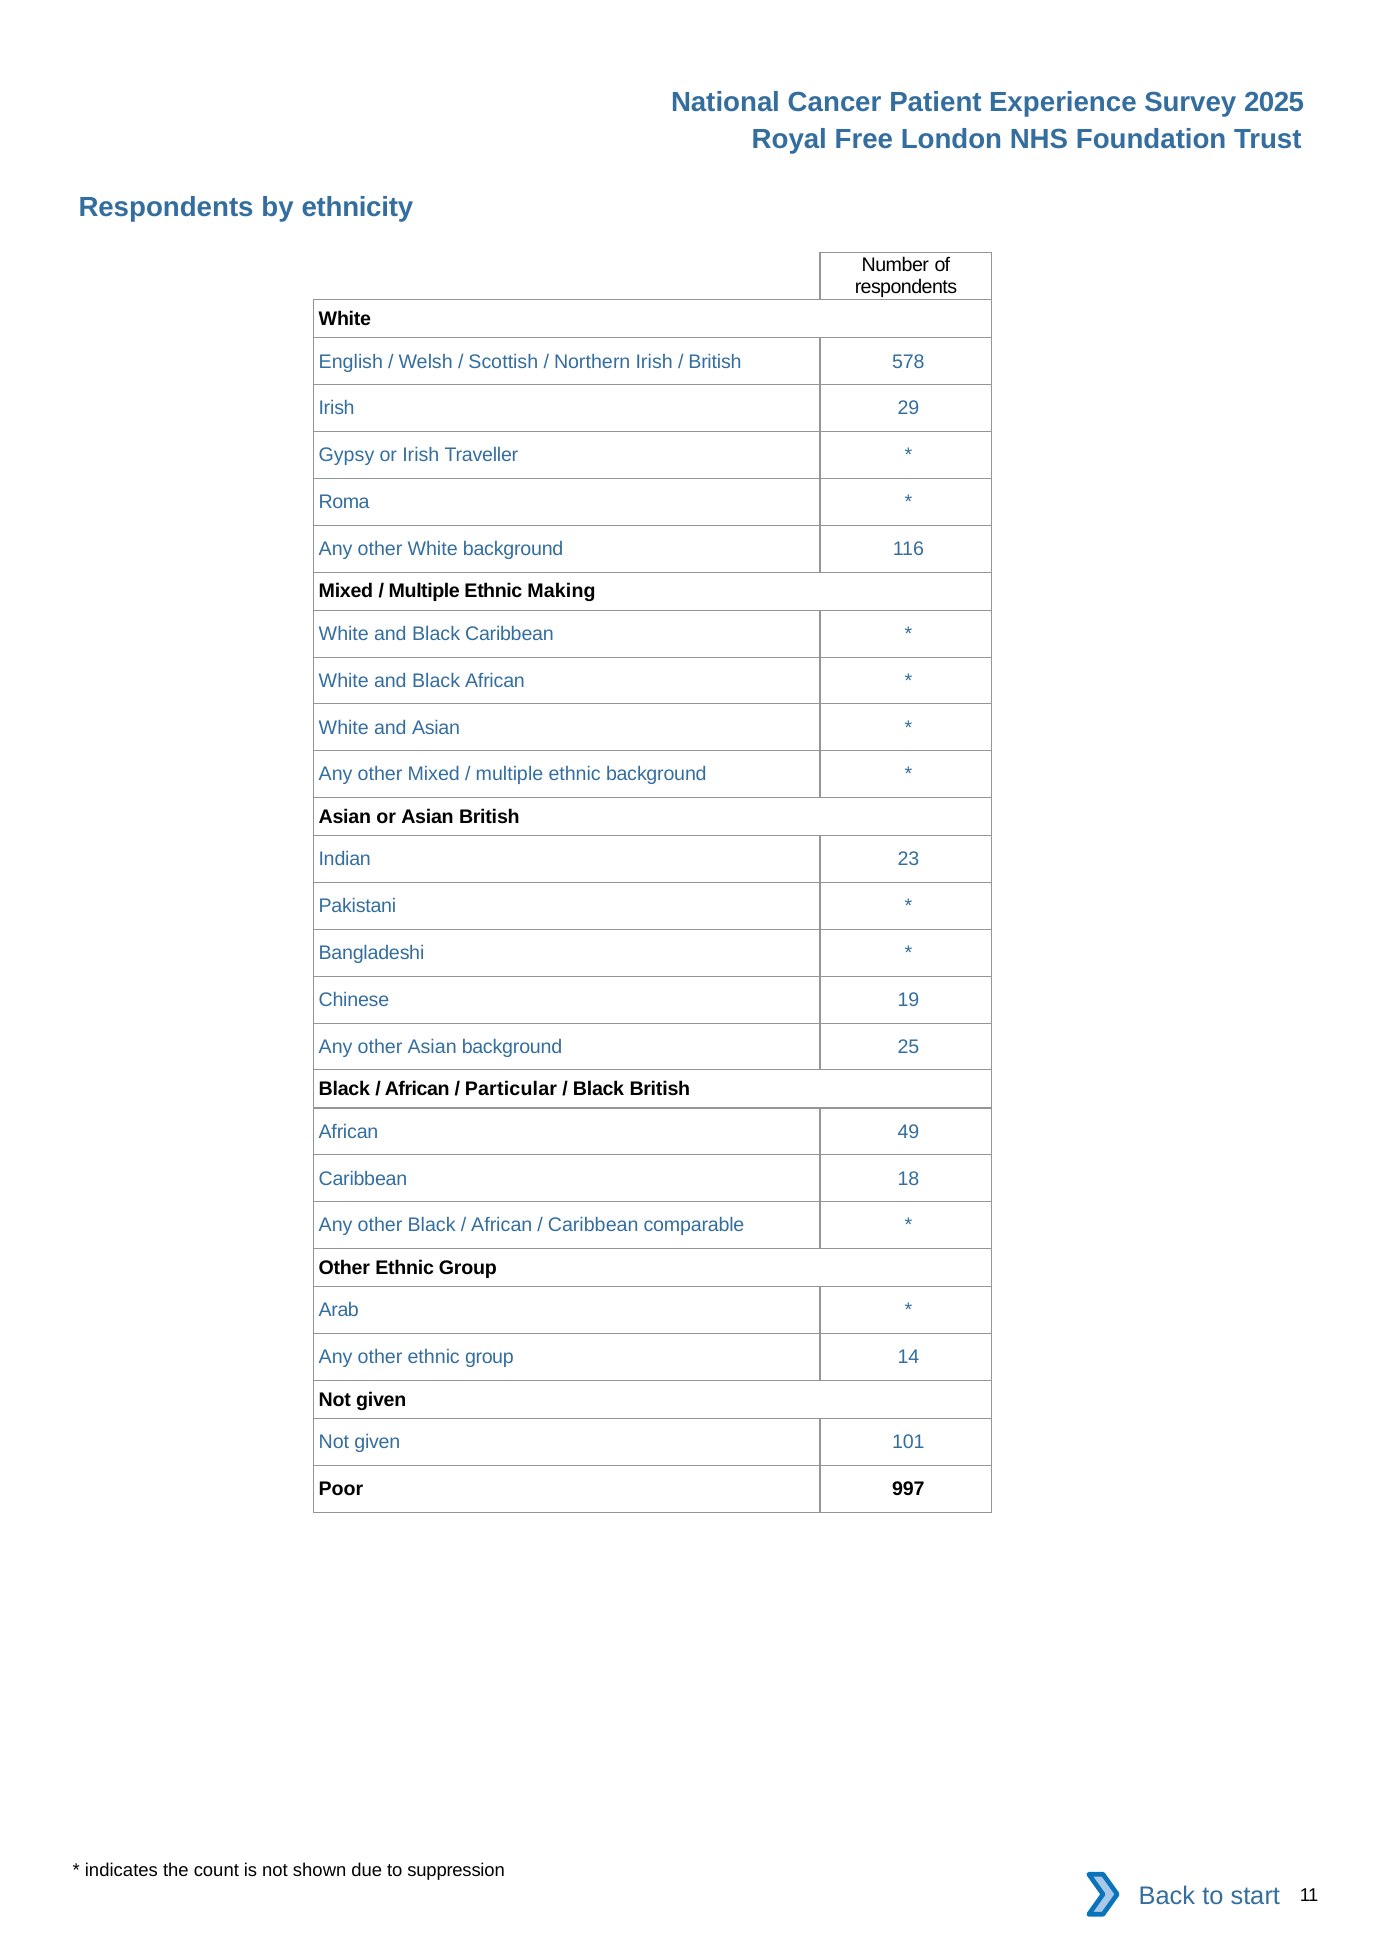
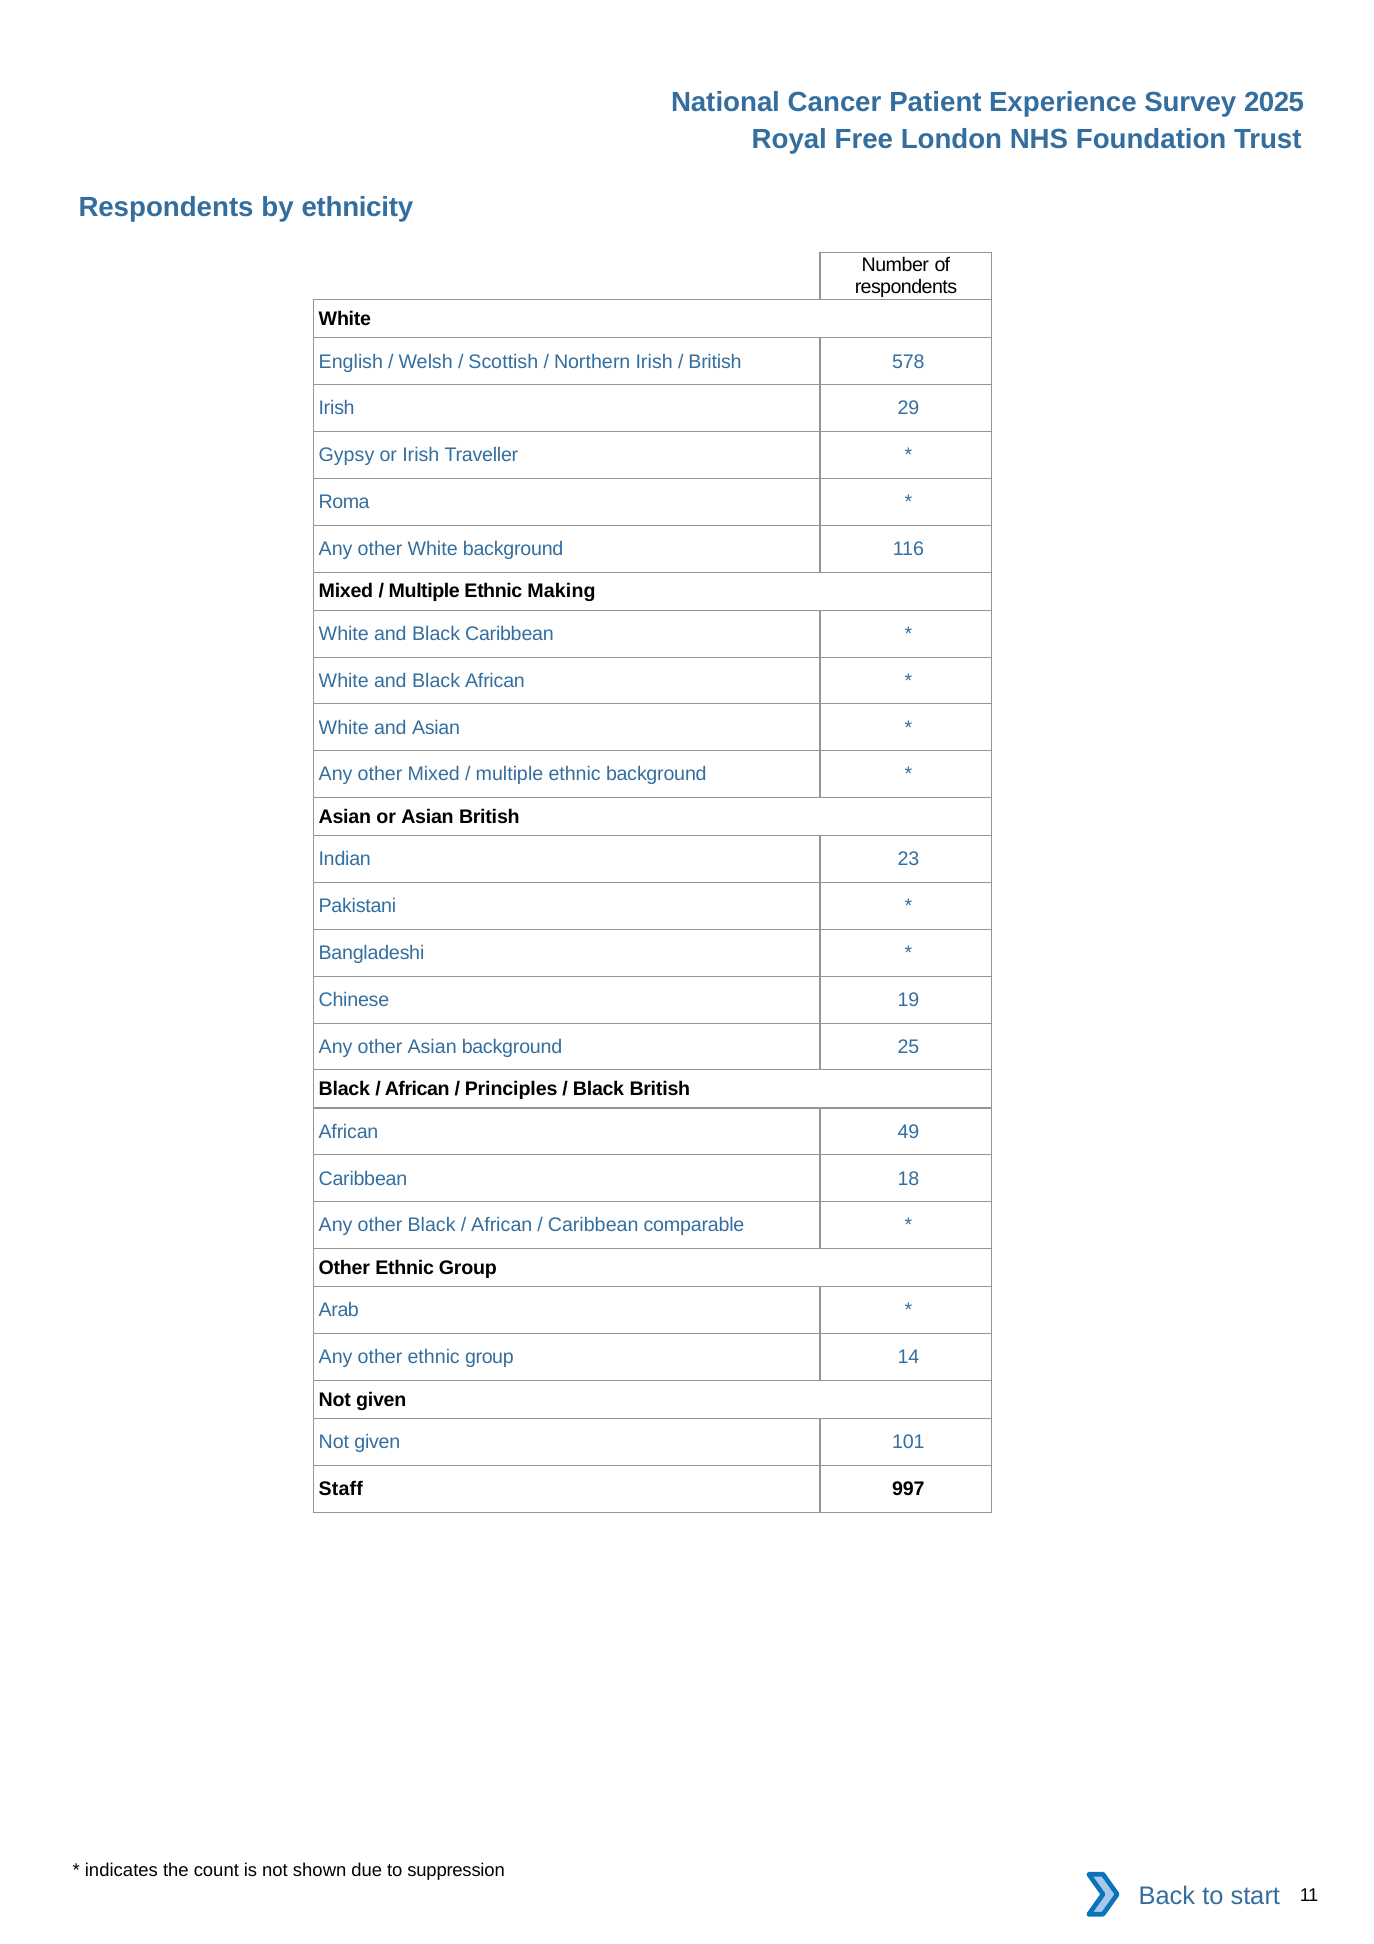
Particular: Particular -> Principles
Poor: Poor -> Staff
